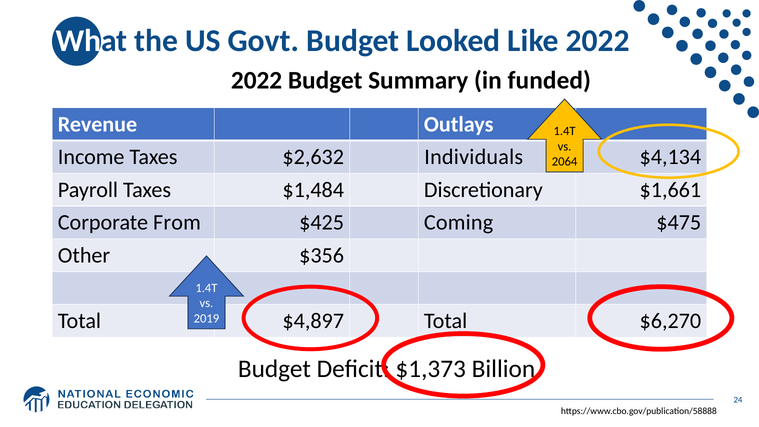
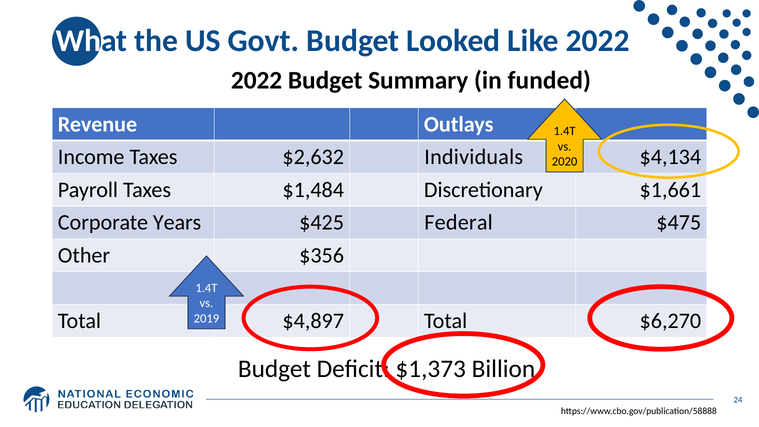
2064: 2064 -> 2020
From: From -> Years
Coming: Coming -> Federal
